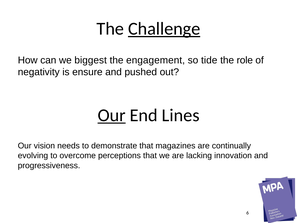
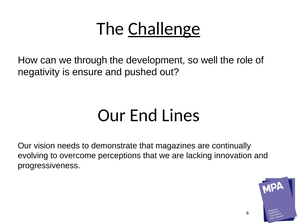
biggest: biggest -> through
engagement: engagement -> development
tide: tide -> well
Our at (112, 115) underline: present -> none
